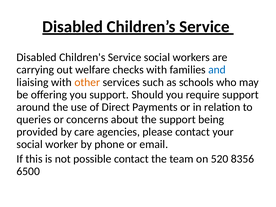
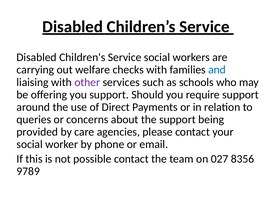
other colour: orange -> purple
520: 520 -> 027
6500: 6500 -> 9789
